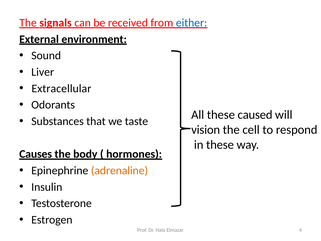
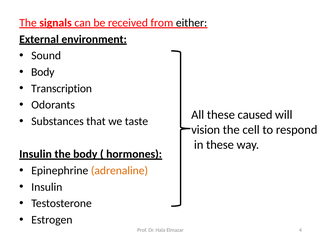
either colour: blue -> black
Liver at (43, 72): Liver -> Body
Extracellular: Extracellular -> Transcription
Causes at (36, 154): Causes -> Insulin
